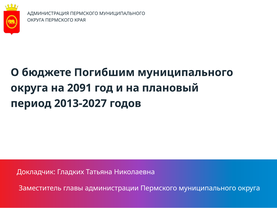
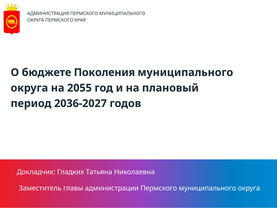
Погибшим: Погибшим -> Поколения
2091: 2091 -> 2055
2013-2027: 2013-2027 -> 2036-2027
